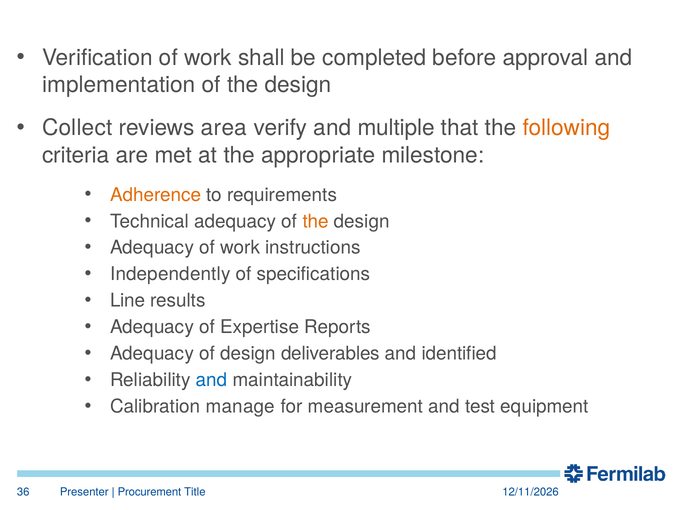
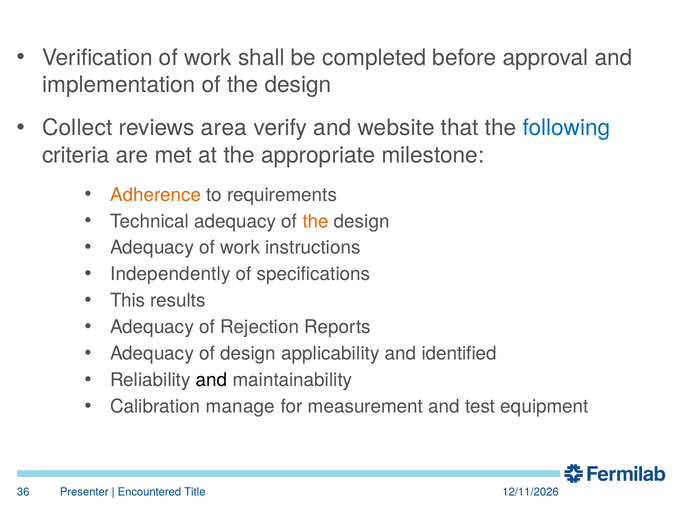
multiple: multiple -> website
following colour: orange -> blue
Line: Line -> This
Expertise: Expertise -> Rejection
deliverables: deliverables -> applicability
and at (212, 379) colour: blue -> black
Procurement: Procurement -> Encountered
